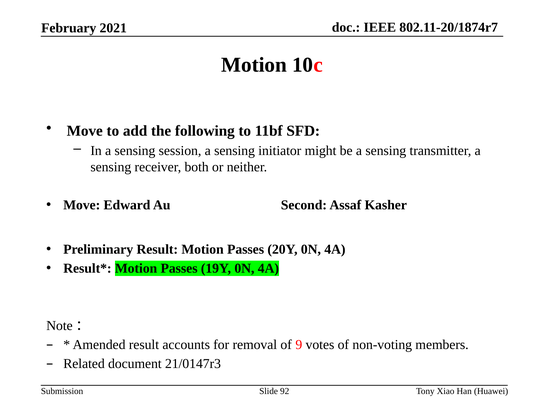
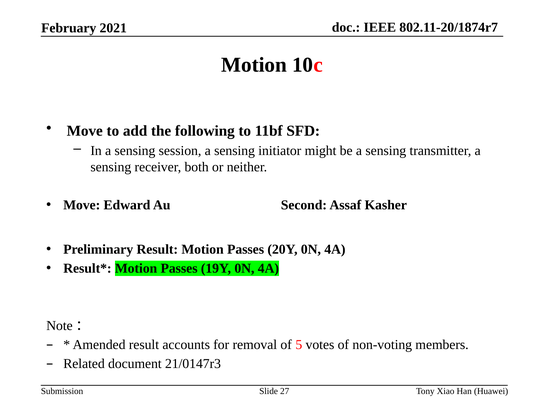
9: 9 -> 5
92: 92 -> 27
